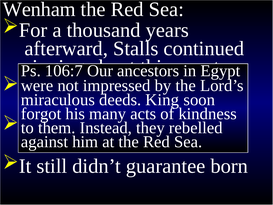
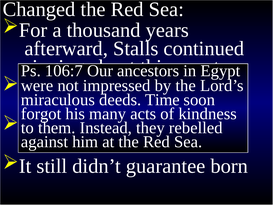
Wenham: Wenham -> Changed
King: King -> Time
